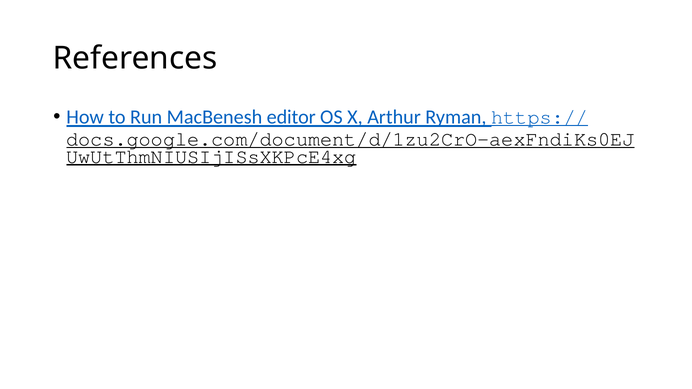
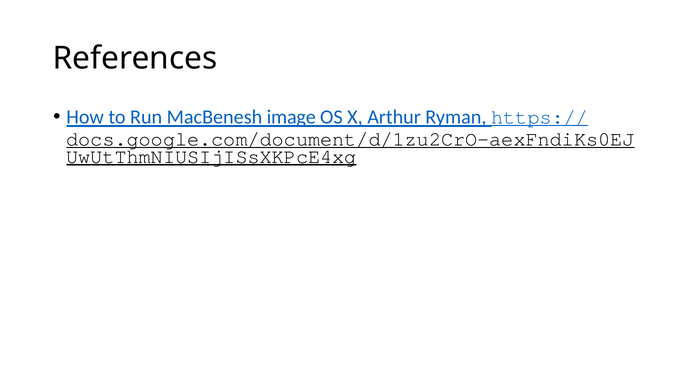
editor: editor -> image
